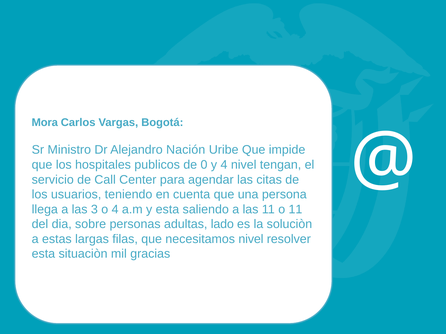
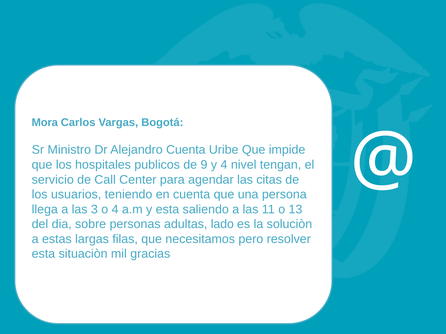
Alejandro Nación: Nación -> Cuenta
0: 0 -> 9
o 11: 11 -> 13
necesitamos nivel: nivel -> pero
